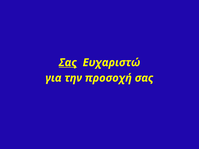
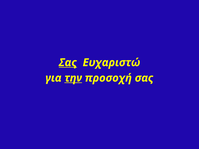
την underline: none -> present
